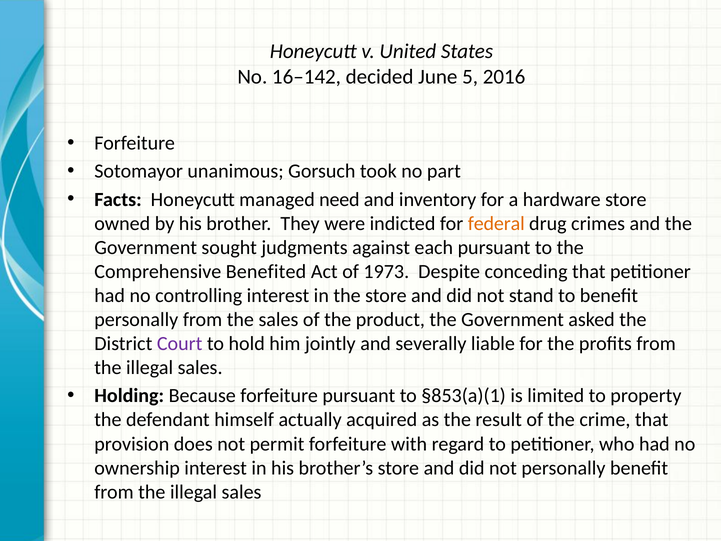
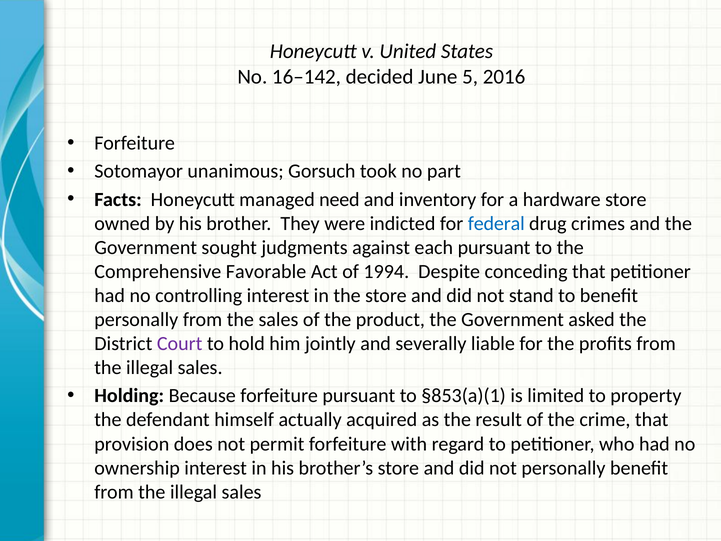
federal colour: orange -> blue
Benefited: Benefited -> Favorable
1973: 1973 -> 1994
